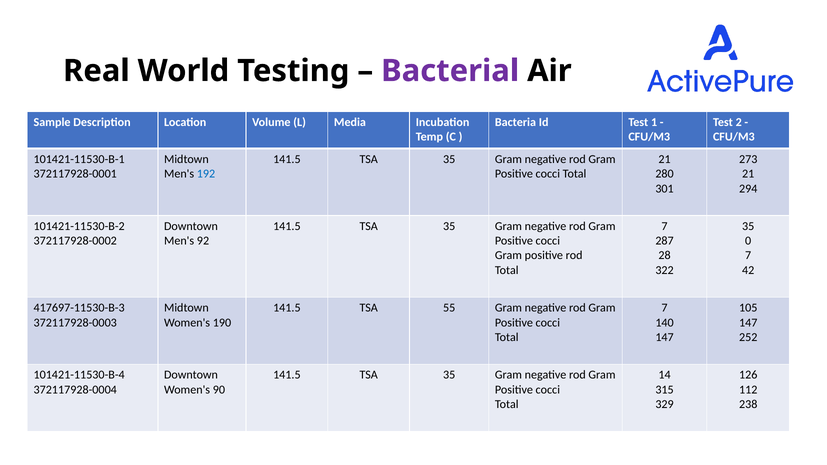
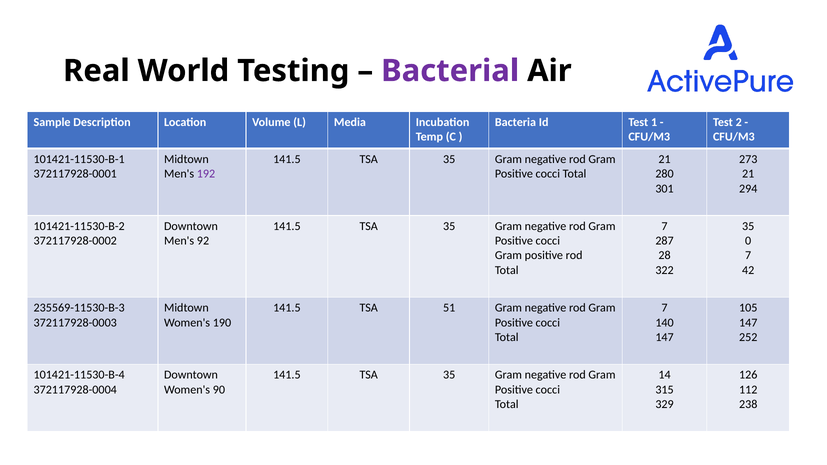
192 colour: blue -> purple
417697-11530-B-3: 417697-11530-B-3 -> 235569-11530-B-3
55: 55 -> 51
